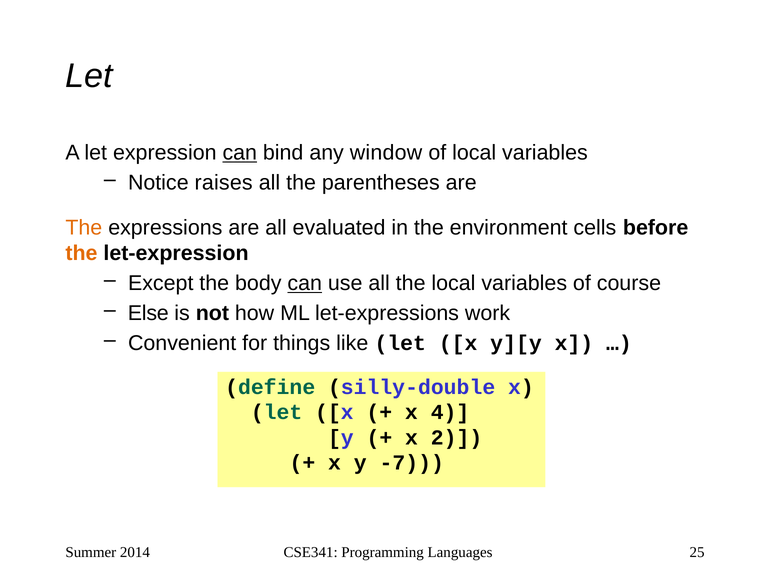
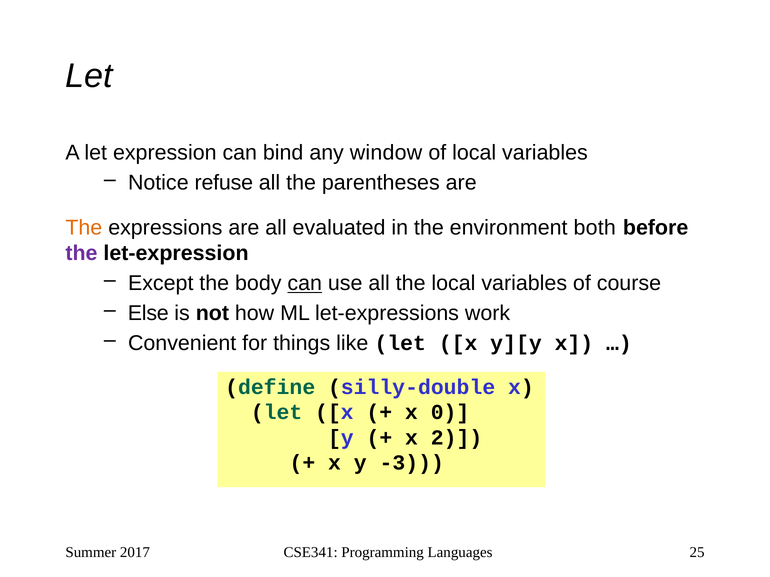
can at (240, 153) underline: present -> none
raises: raises -> refuse
cells: cells -> both
the at (81, 254) colour: orange -> purple
4: 4 -> 0
-7: -7 -> -3
2014: 2014 -> 2017
